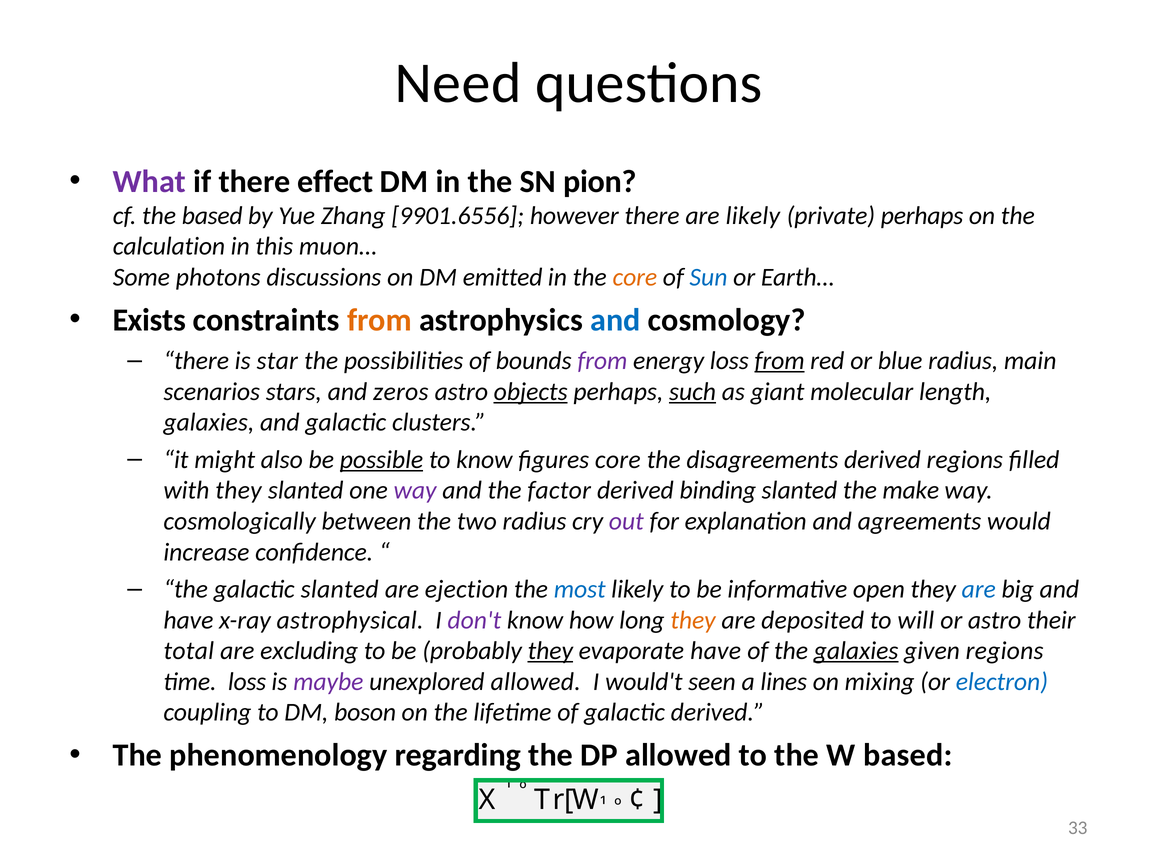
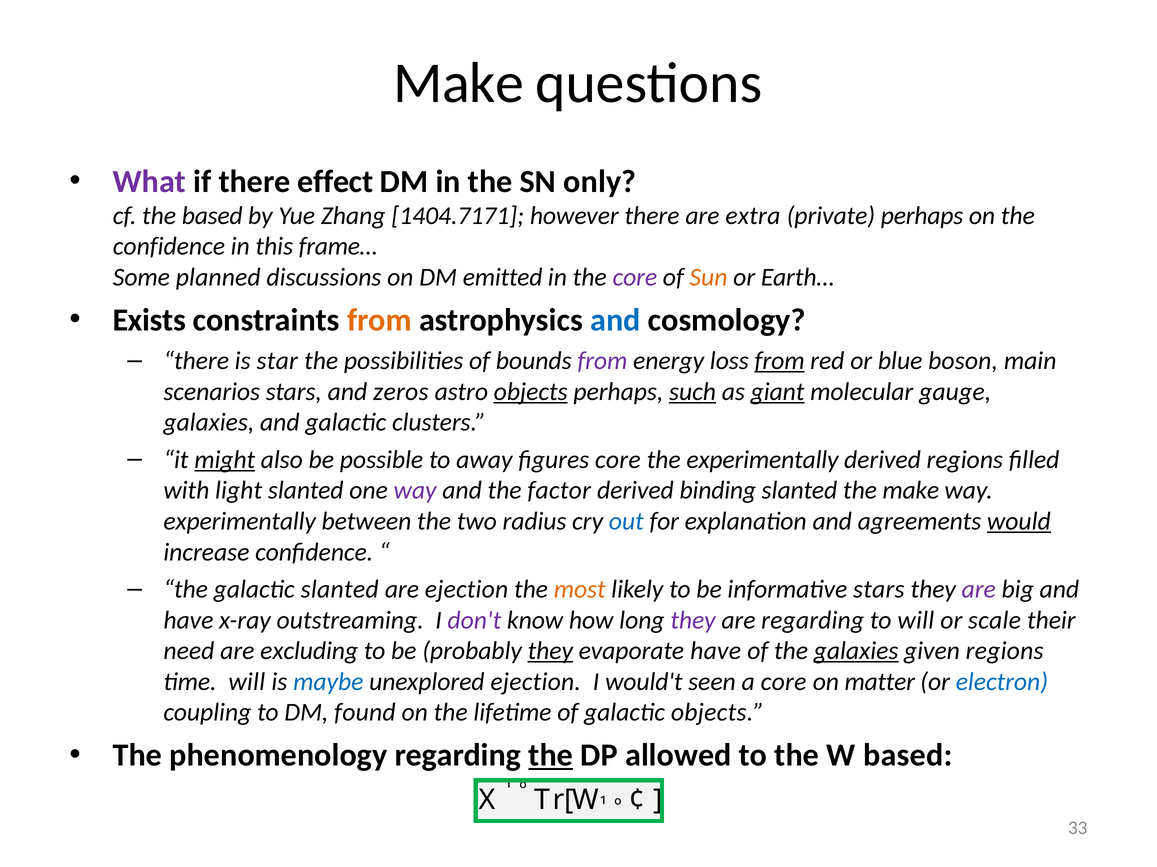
Need at (458, 83): Need -> Make
pion: pion -> only
9901.6556: 9901.6556 -> 1404.7171
are likely: likely -> extra
calculation at (169, 247): calculation -> confidence
muon…: muon… -> frame…
photons: photons -> planned
core at (635, 278) colour: orange -> purple
Sun colour: blue -> orange
blue radius: radius -> boson
giant underline: none -> present
length: length -> gauge
might underline: none -> present
possible underline: present -> none
to know: know -> away
the disagreements: disagreements -> experimentally
with they: they -> light
cosmologically at (240, 522): cosmologically -> experimentally
out colour: purple -> blue
would underline: none -> present
most colour: blue -> orange
informative open: open -> stars
are at (979, 590) colour: blue -> purple
astrophysical: astrophysical -> outstreaming
they at (693, 621) colour: orange -> purple
are deposited: deposited -> regarding
or astro: astro -> scale
total: total -> need
time loss: loss -> will
maybe colour: purple -> blue
unexplored allowed: allowed -> ejection
a lines: lines -> core
mixing: mixing -> matter
boson: boson -> found
galactic derived: derived -> objects
the at (551, 756) underline: none -> present
